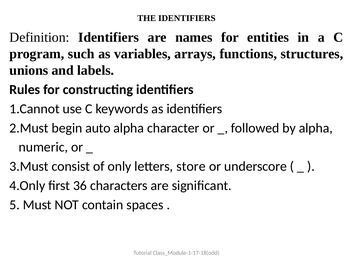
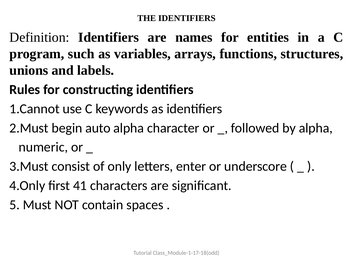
store: store -> enter
36: 36 -> 41
